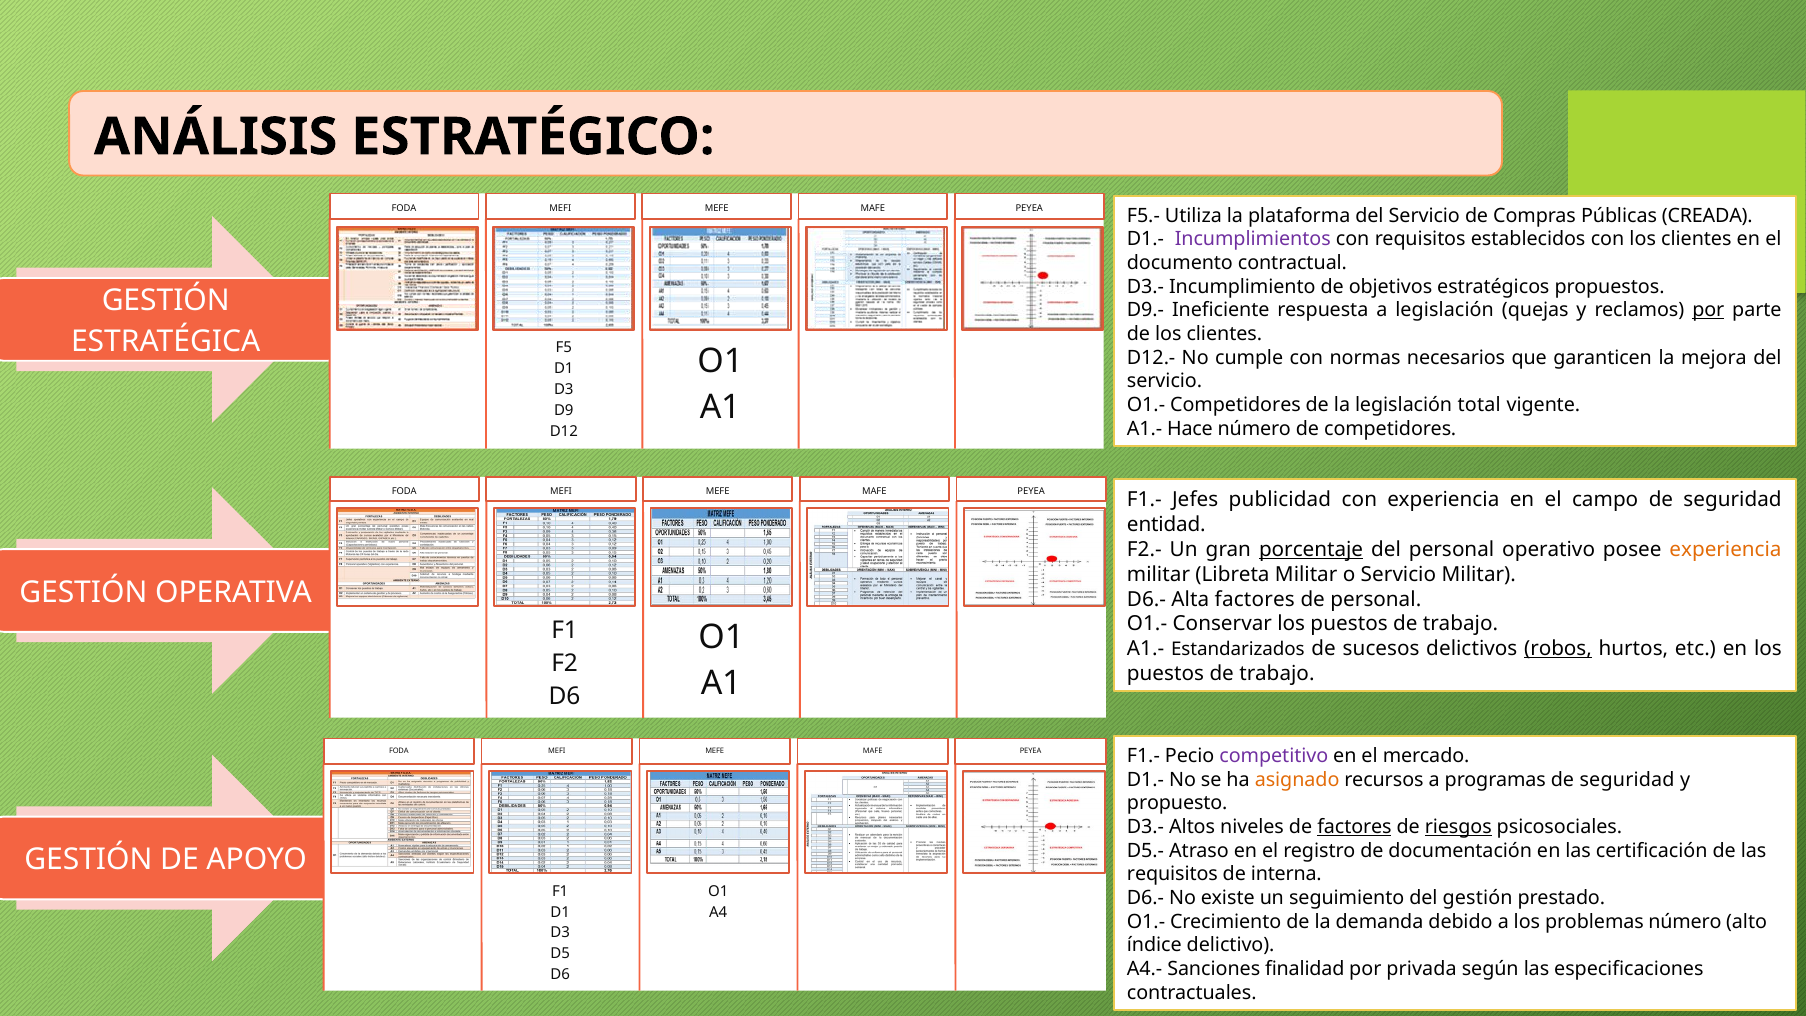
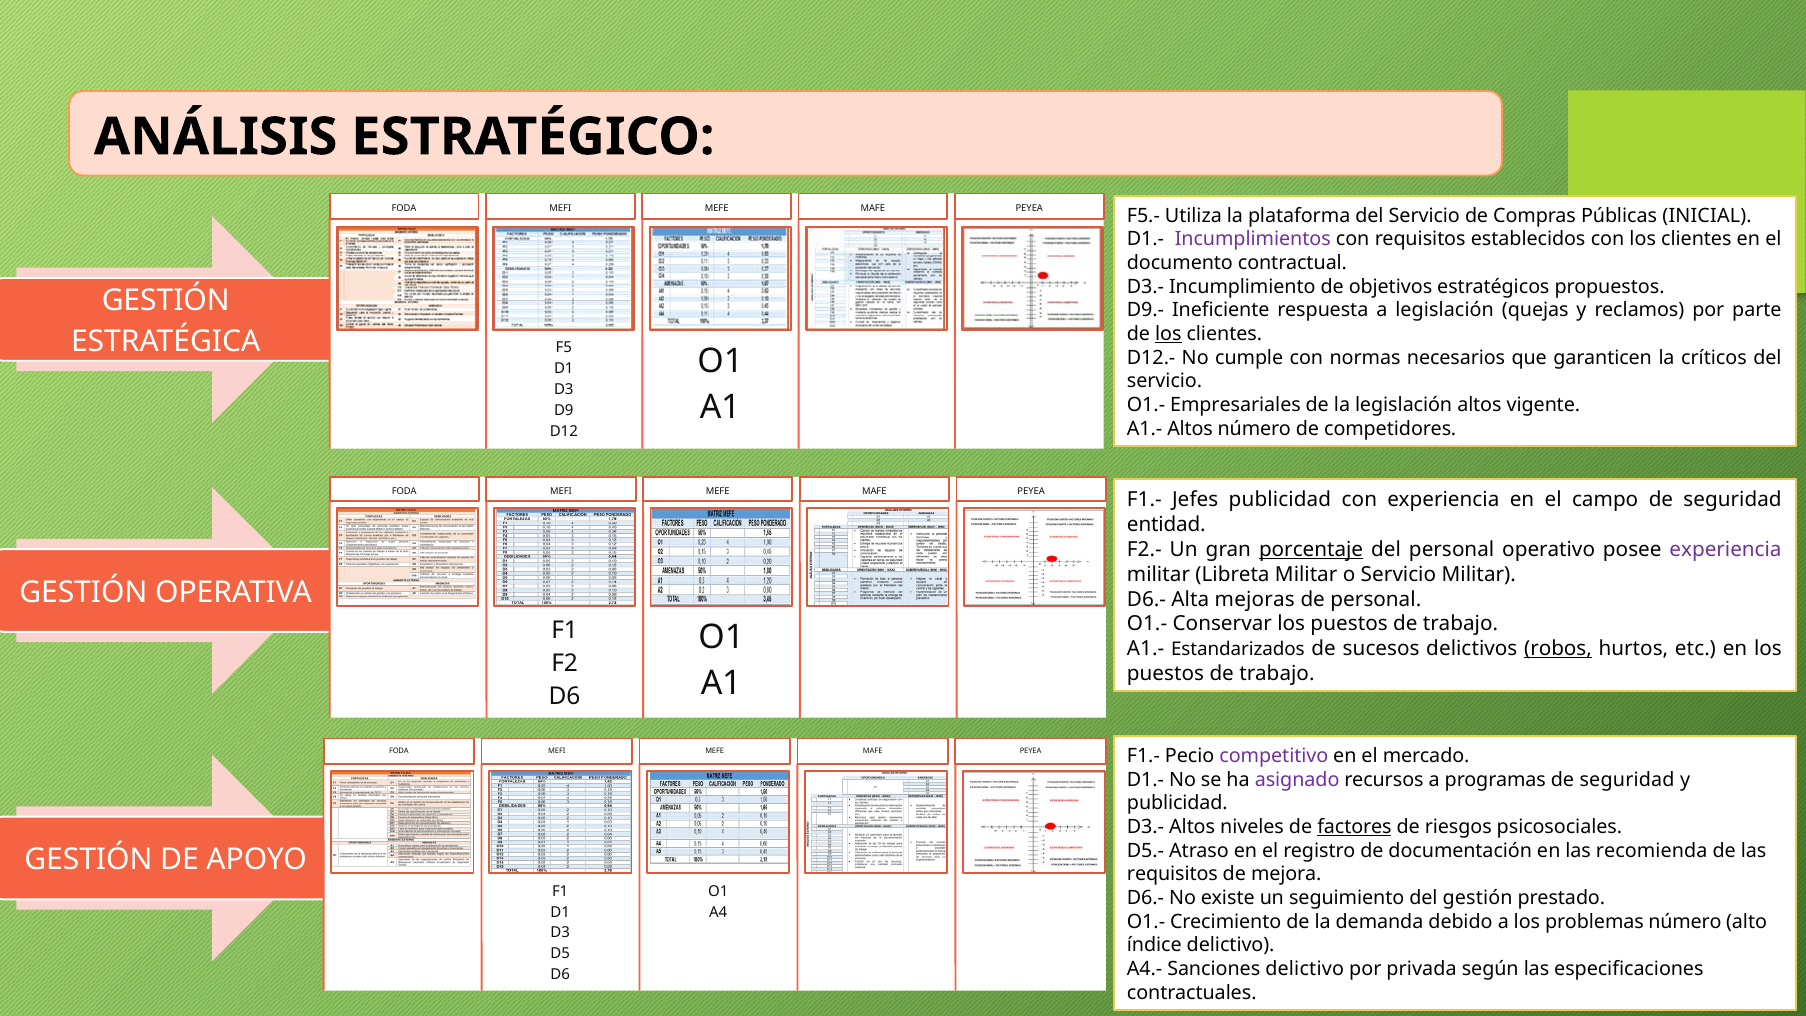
CREADA: CREADA -> INICIAL
por at (1708, 310) underline: present -> none
los at (1168, 334) underline: none -> present
mejora: mejora -> críticos
O1.- Competidores: Competidores -> Empresariales
legislación total: total -> altos
A1.- Hace: Hace -> Altos
experiencia at (1726, 549) colour: orange -> purple
Alta factores: factores -> mejoras
asignado colour: orange -> purple
propuesto at (1177, 803): propuesto -> publicidad
riesgos underline: present -> none
certificación: certificación -> recomienda
interna: interna -> mejora
Sanciones finalidad: finalidad -> delictivo
